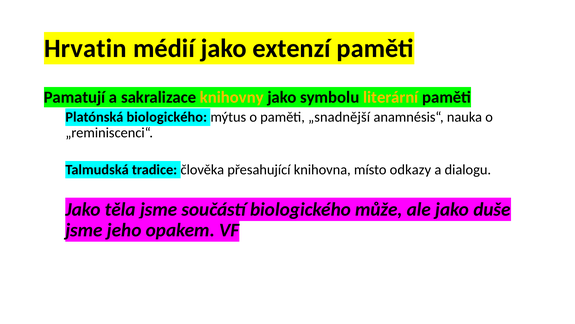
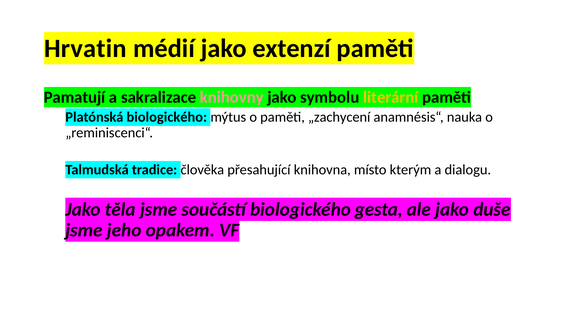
knihovny colour: yellow -> pink
„snadnější: „snadnější -> „zachycení
odkazy: odkazy -> kterým
může: může -> gesta
